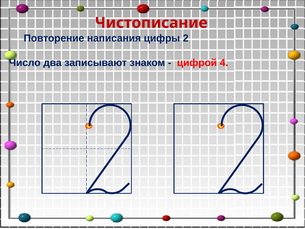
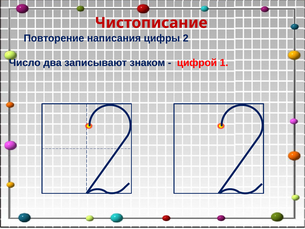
4: 4 -> 1
